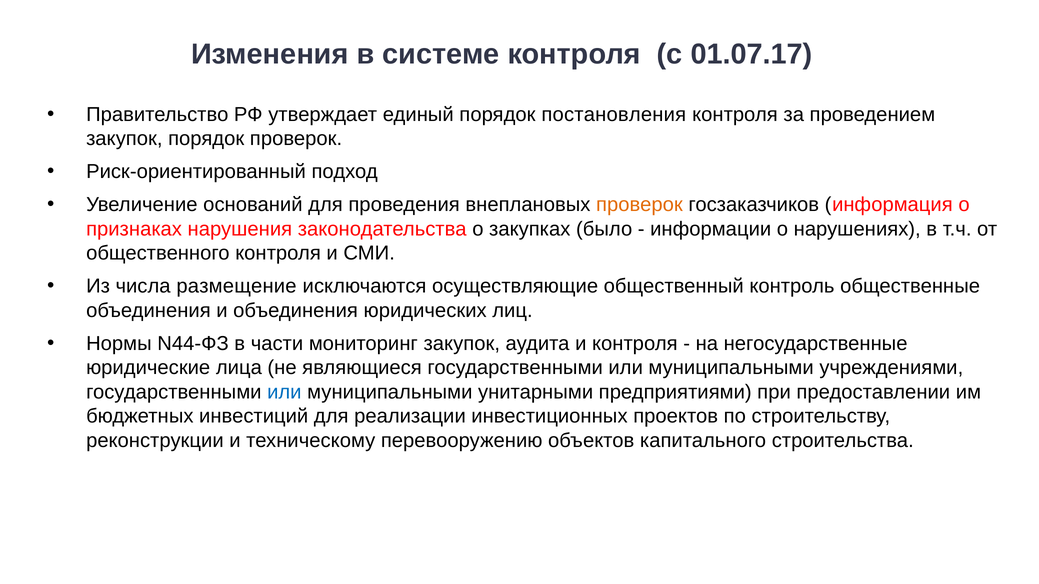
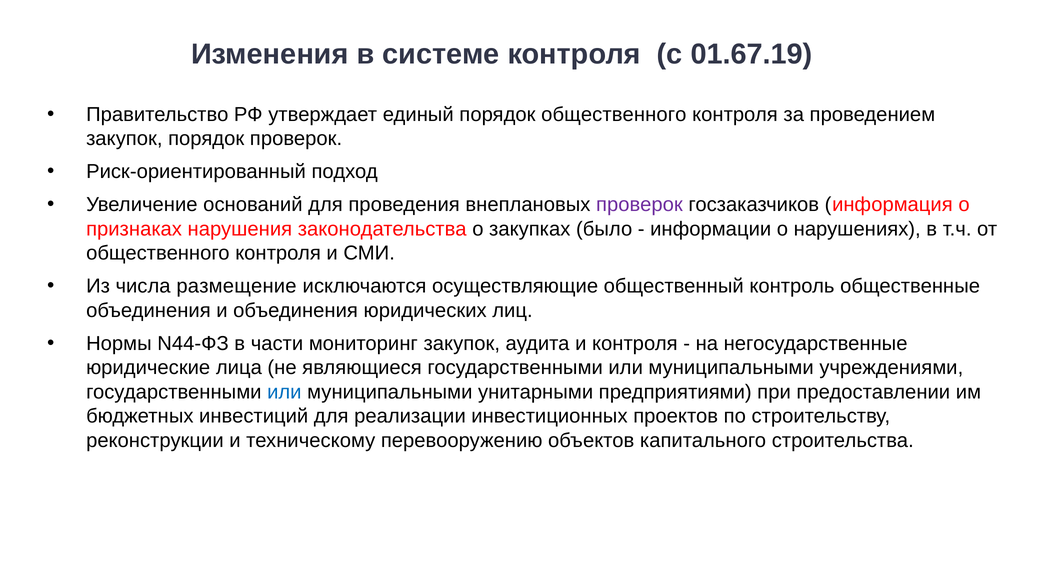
01.07.17: 01.07.17 -> 01.67.19
порядок постановления: постановления -> общественного
проверок at (639, 205) colour: orange -> purple
